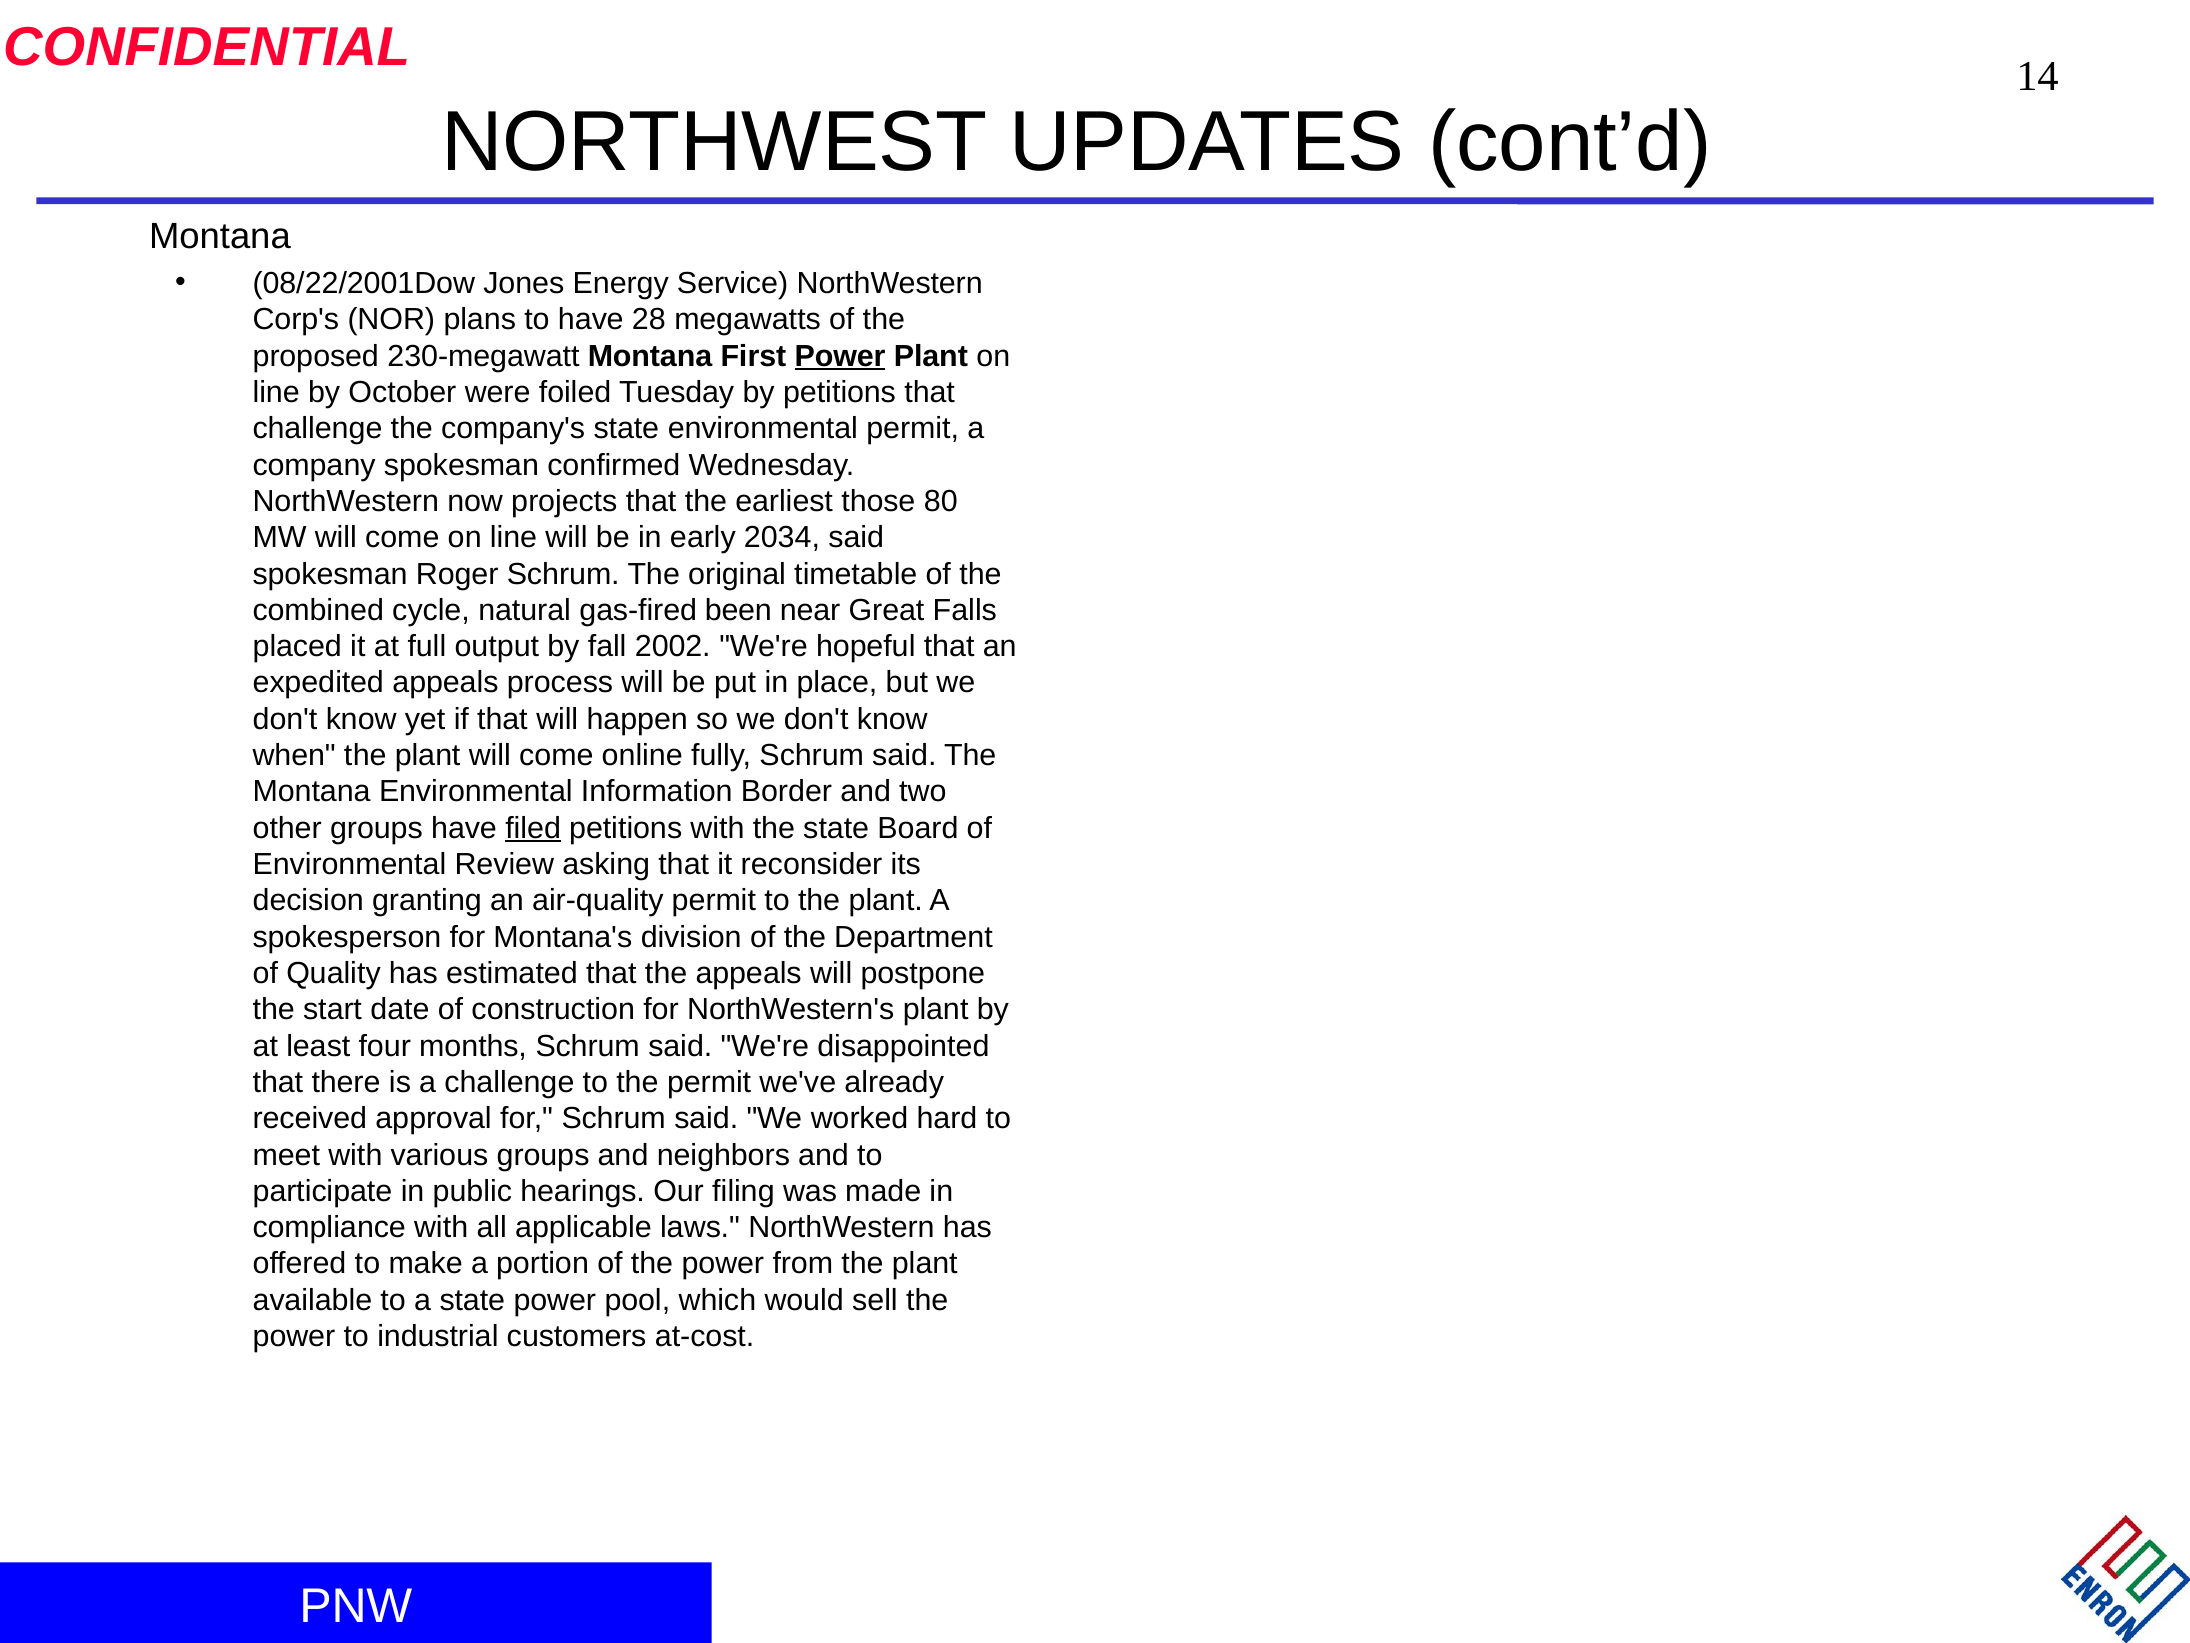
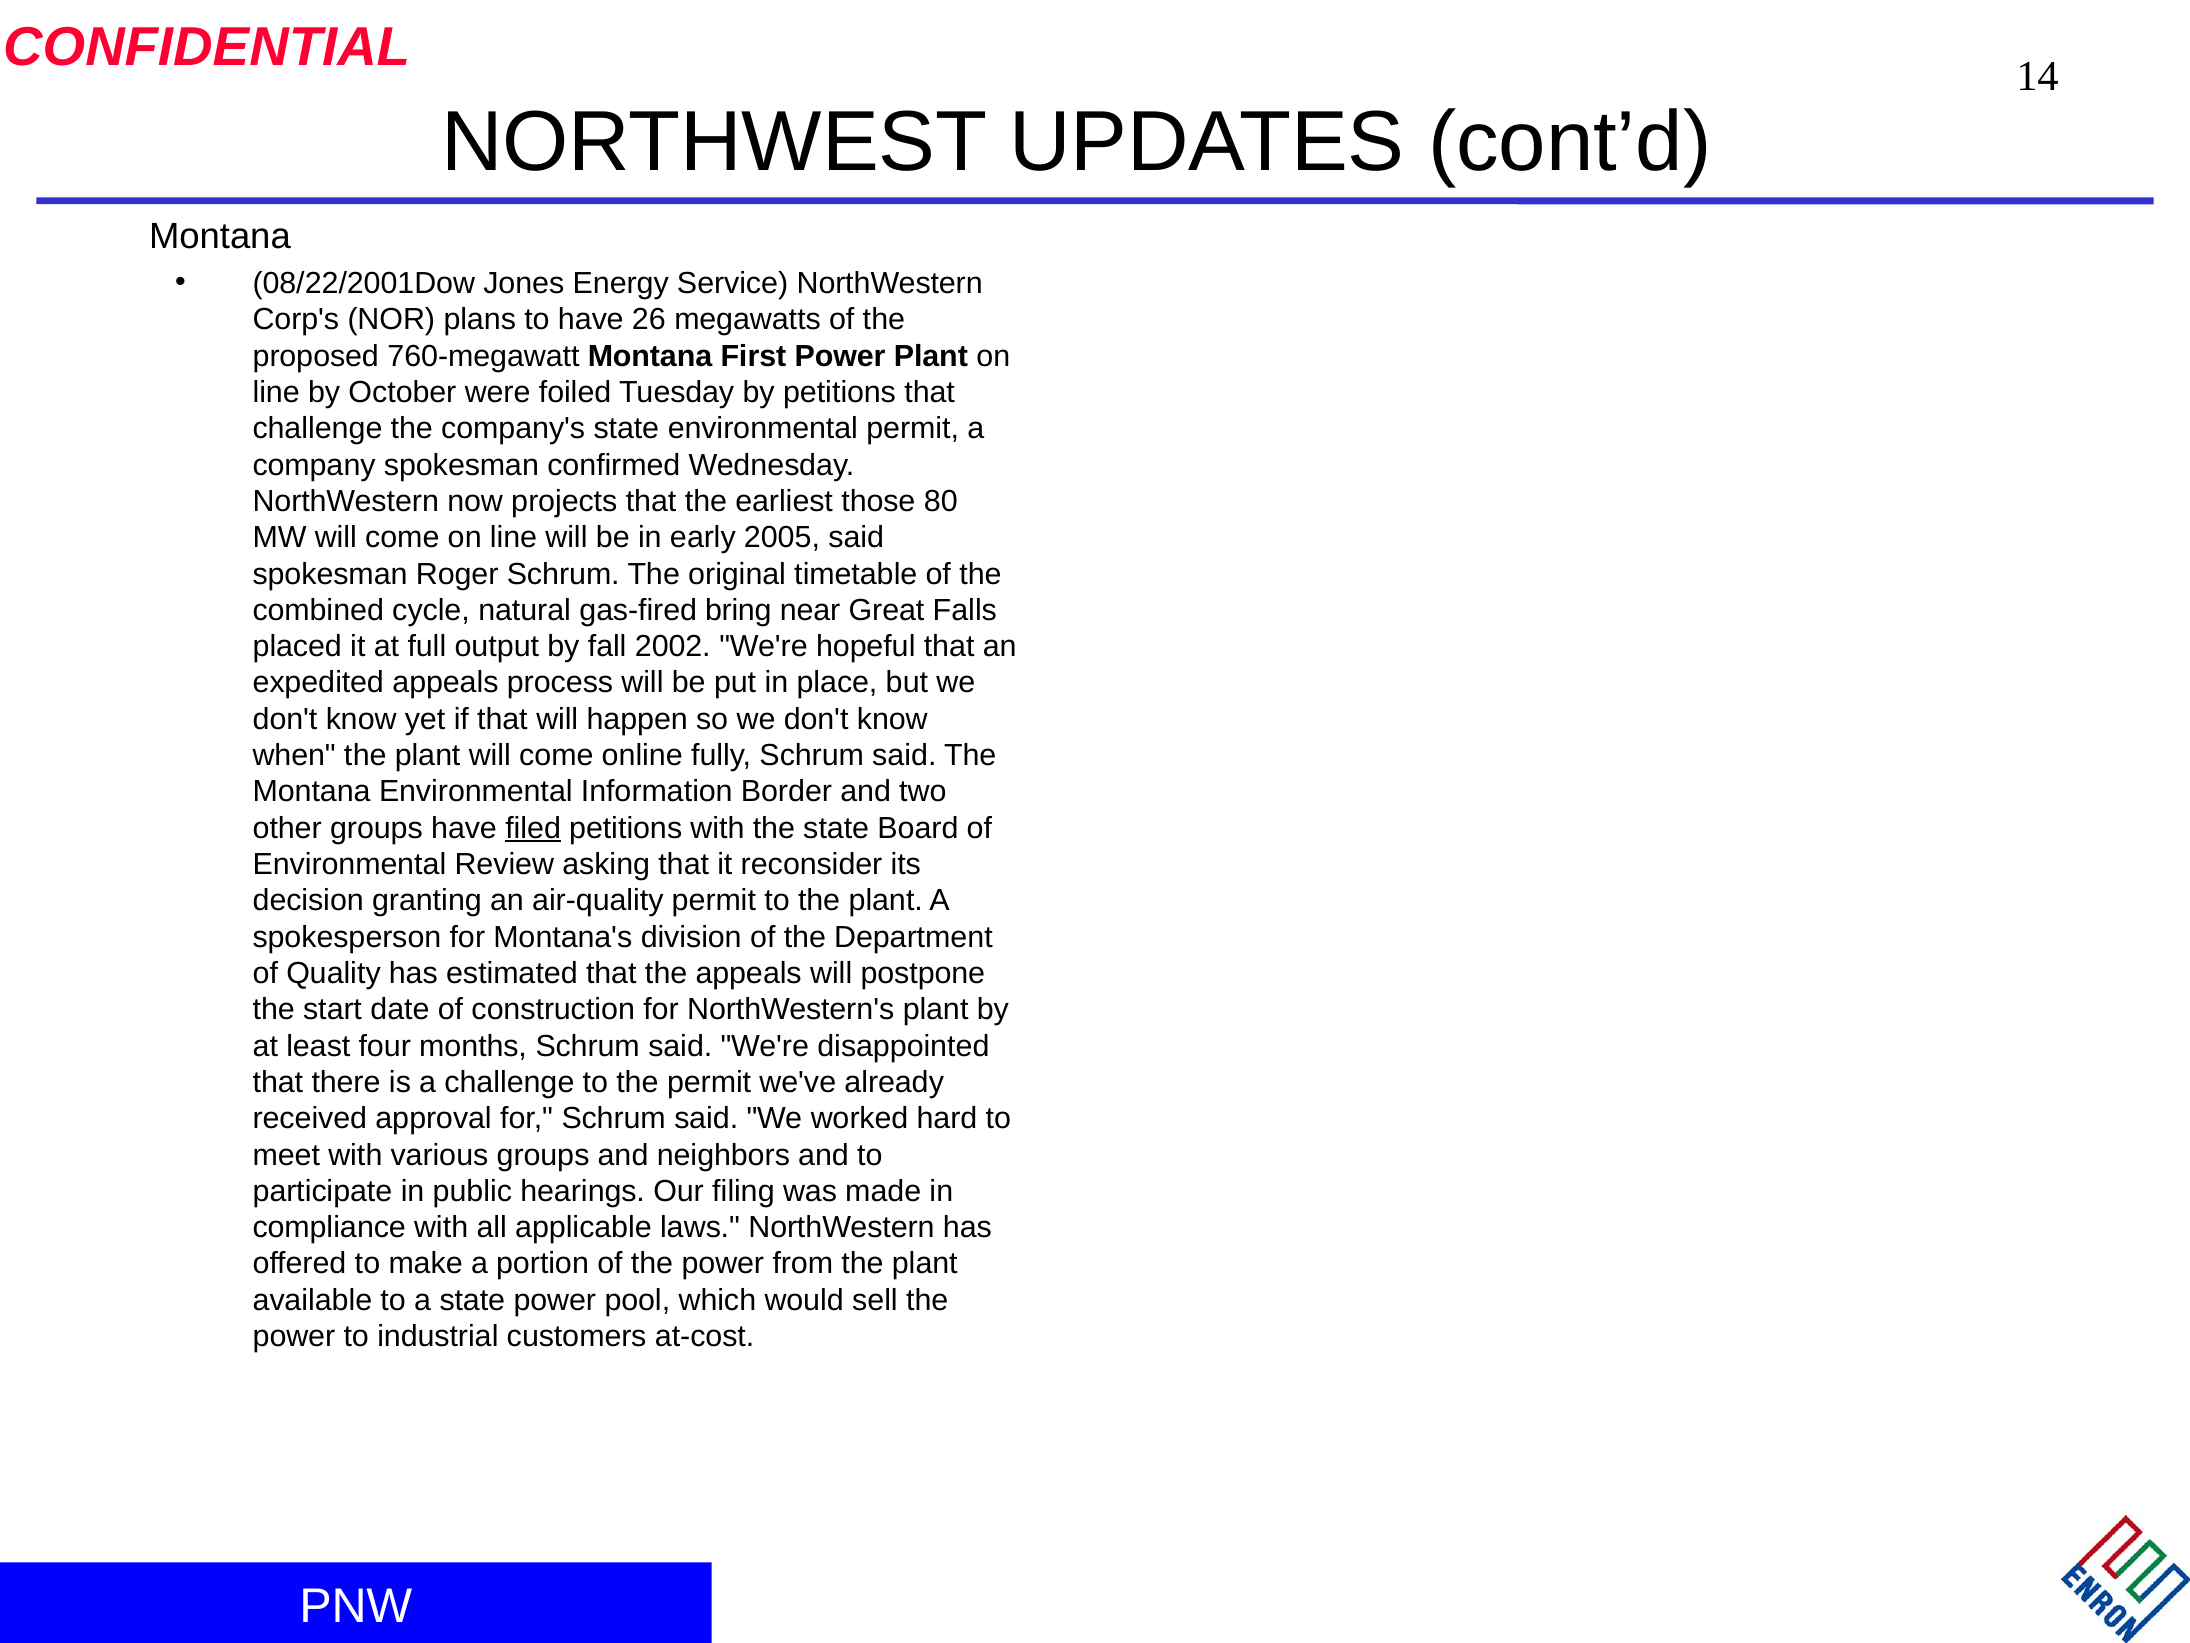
28: 28 -> 26
230-megawatt: 230-megawatt -> 760-megawatt
Power at (840, 356) underline: present -> none
2034: 2034 -> 2005
been: been -> bring
